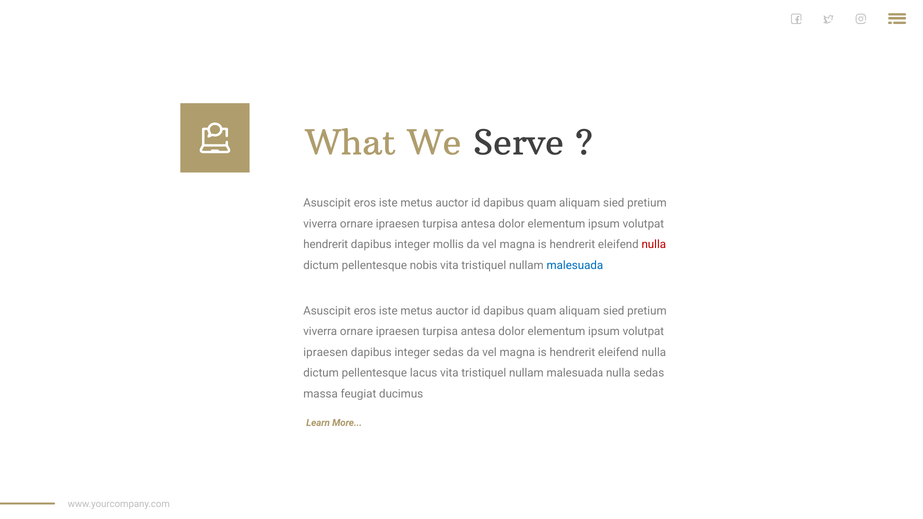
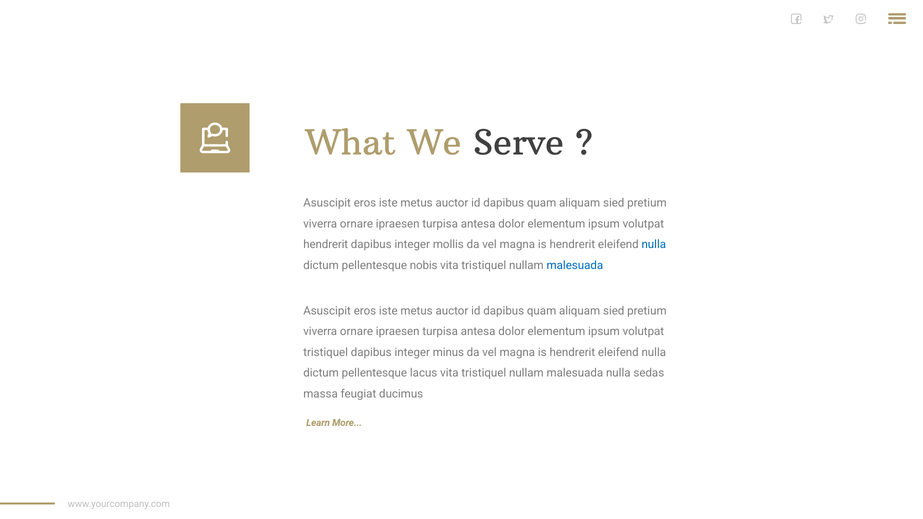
nulla at (654, 245) colour: red -> blue
ipraesen at (326, 352): ipraesen -> tristiquel
integer sedas: sedas -> minus
